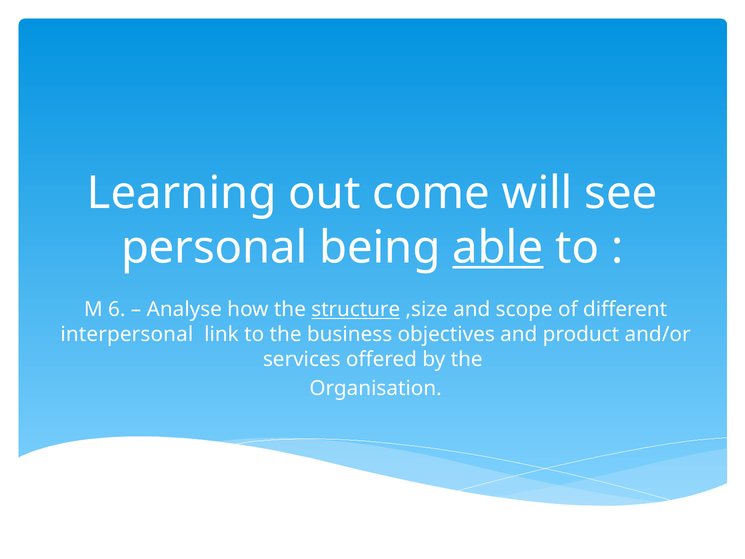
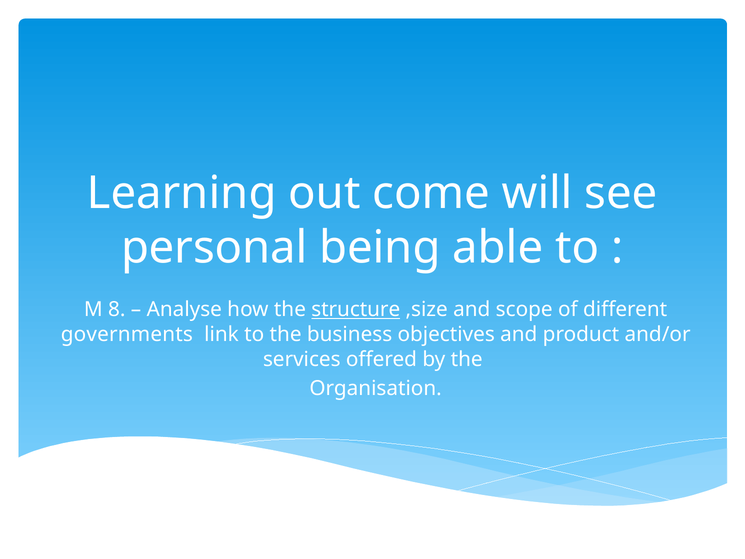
able underline: present -> none
6: 6 -> 8
interpersonal: interpersonal -> governments
